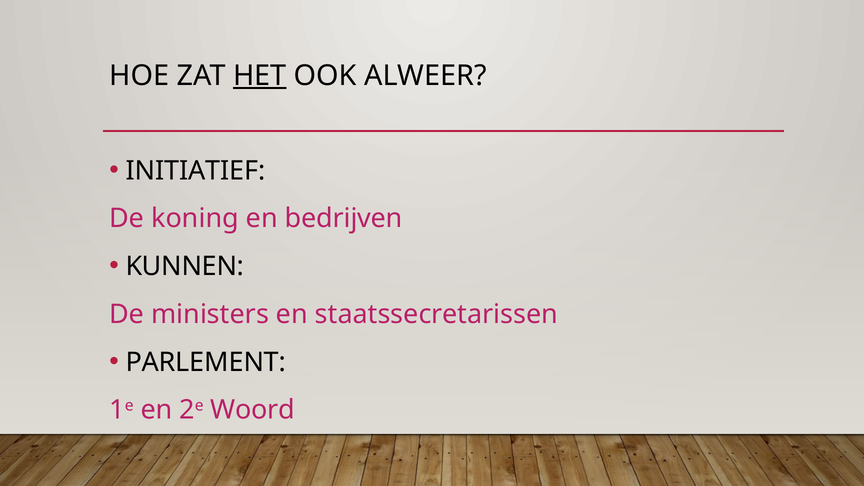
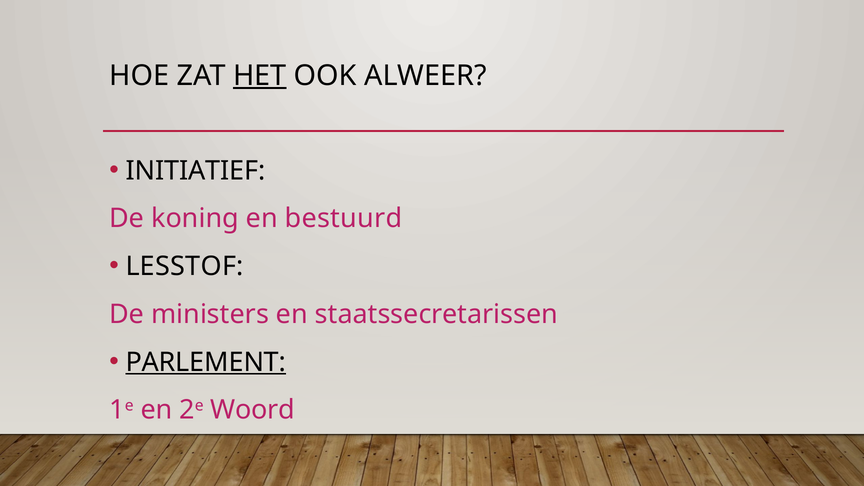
bedrijven: bedrijven -> bestuurd
KUNNEN: KUNNEN -> LESSTOF
PARLEMENT underline: none -> present
